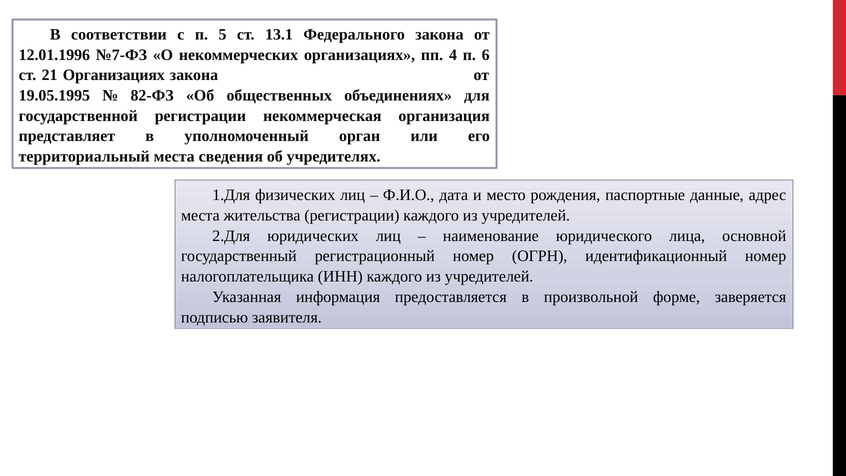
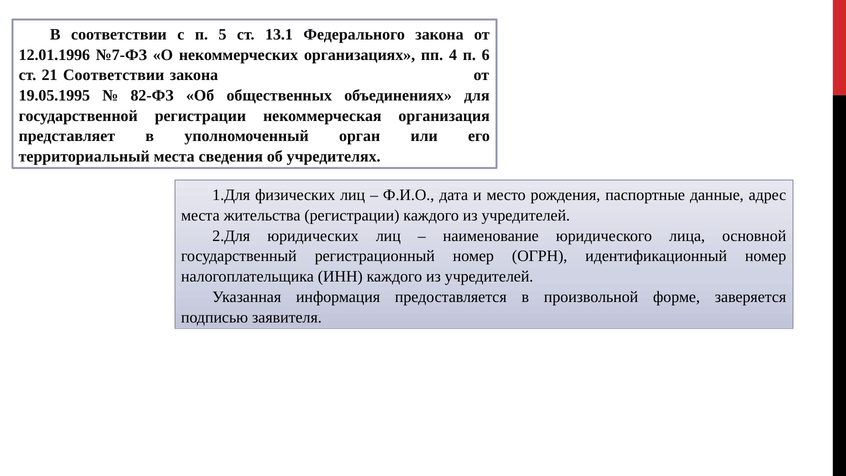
21 Организациях: Организациях -> Соответствии
